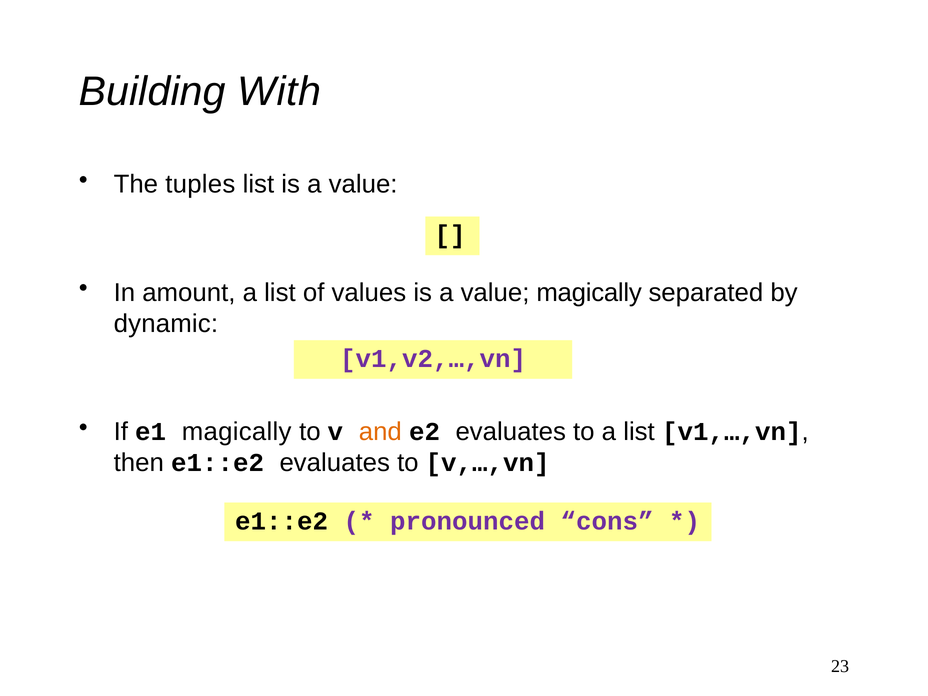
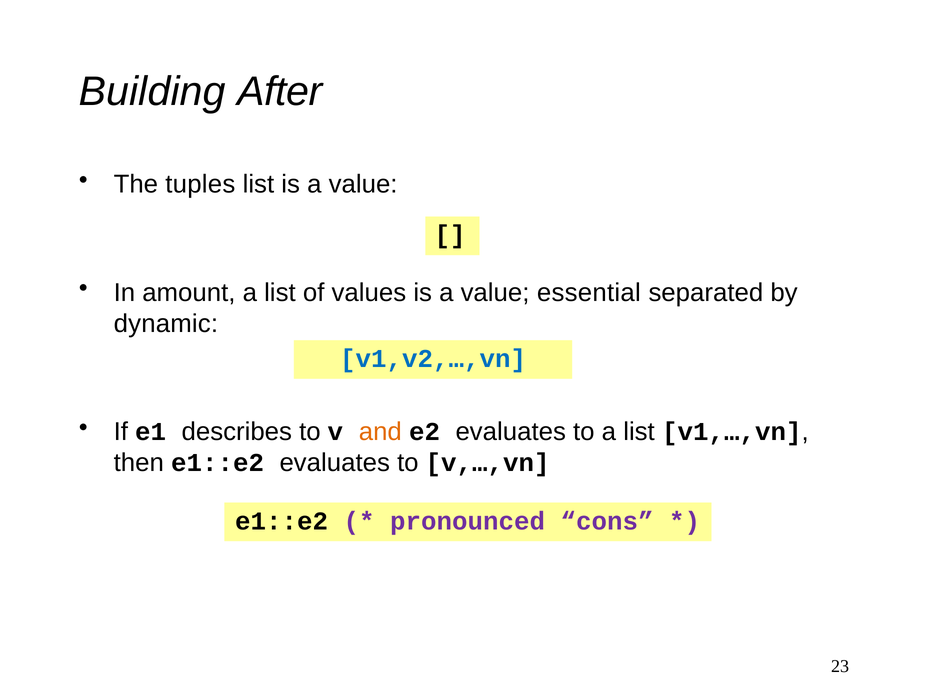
With: With -> After
value magically: magically -> essential
v1,v2,…,vn colour: purple -> blue
e1 magically: magically -> describes
